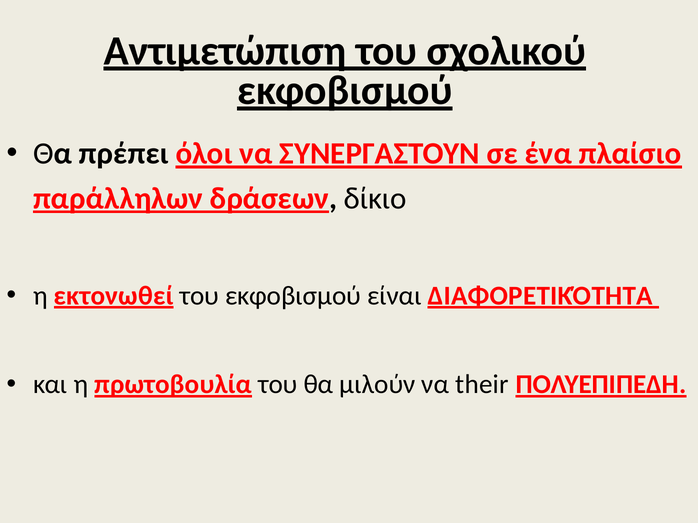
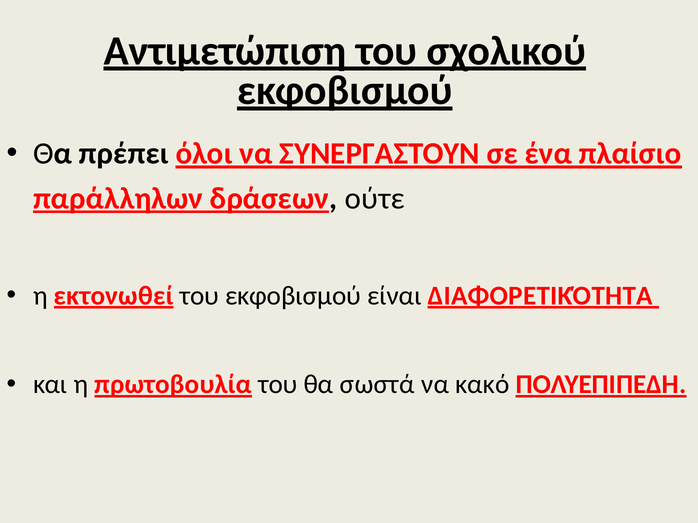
δίκιο: δίκιο -> ούτε
μιλούν: μιλούν -> σωστά
their: their -> κακό
